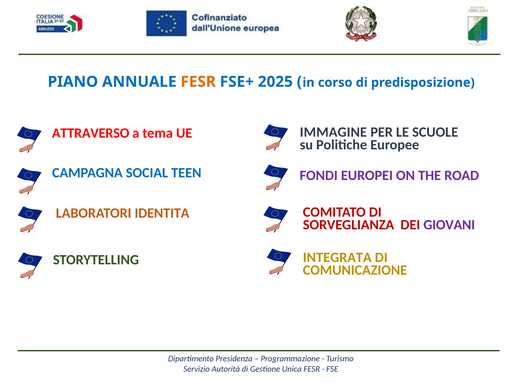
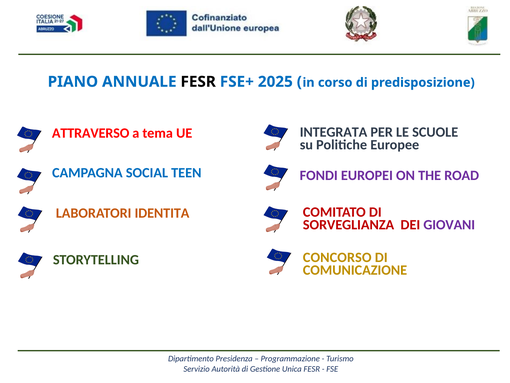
FESR at (198, 82) colour: orange -> black
IMMAGINE: IMMAGINE -> INTEGRATA
INTEGRATA: INTEGRATA -> CONCORSO
